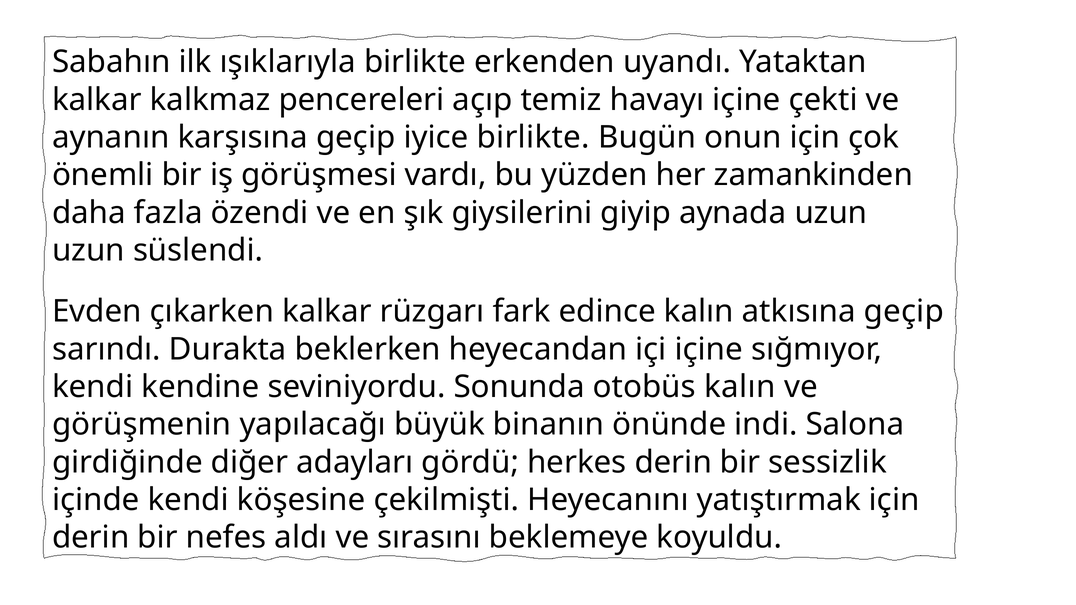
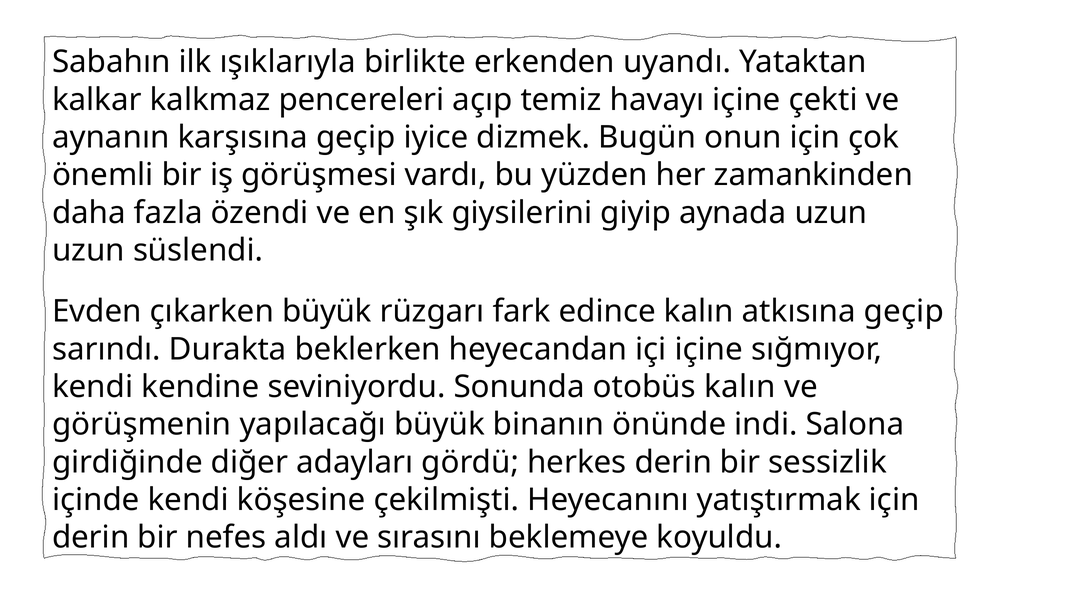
iyice birlikte: birlikte -> dizmek
çıkarken kalkar: kalkar -> büyük
